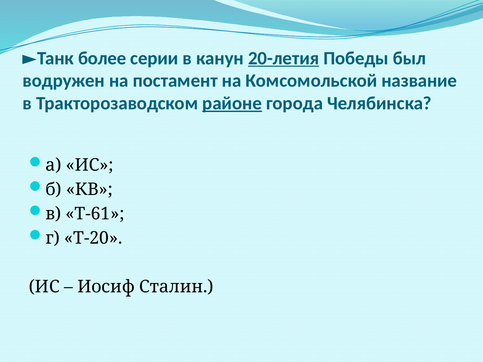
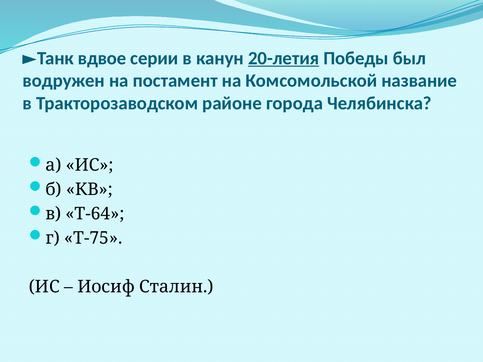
более: более -> вдвое
районе underline: present -> none
Т-61: Т-61 -> Т-64
Т-20: Т-20 -> Т-75
